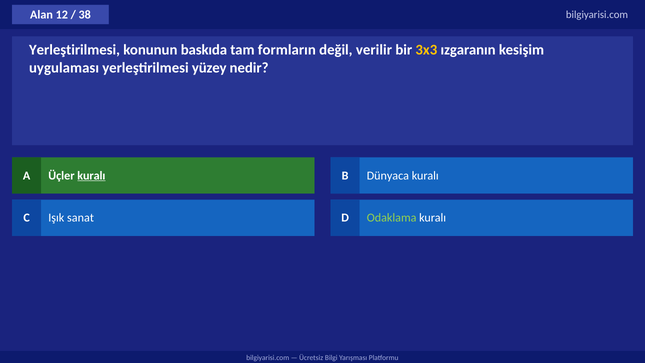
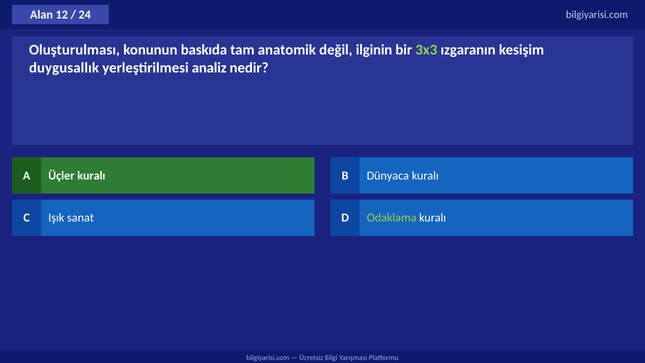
38: 38 -> 24
Yerleştirilmesi at (74, 50): Yerleştirilmesi -> Oluşturulması
formların: formların -> anatomik
verilir: verilir -> ilginin
3x3 colour: yellow -> light green
uygulaması: uygulaması -> duygusallık
yüzey: yüzey -> analiz
kuralı at (91, 176) underline: present -> none
